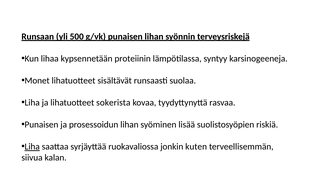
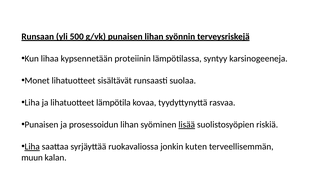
sokerista: sokerista -> lämpötila
lisää underline: none -> present
siivua: siivua -> muun
